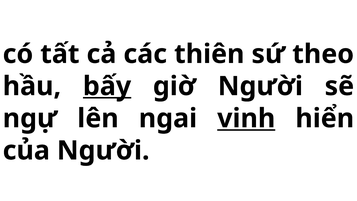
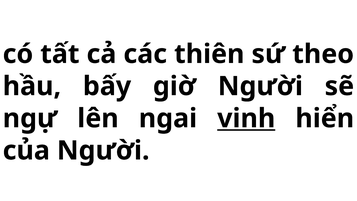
bấy underline: present -> none
